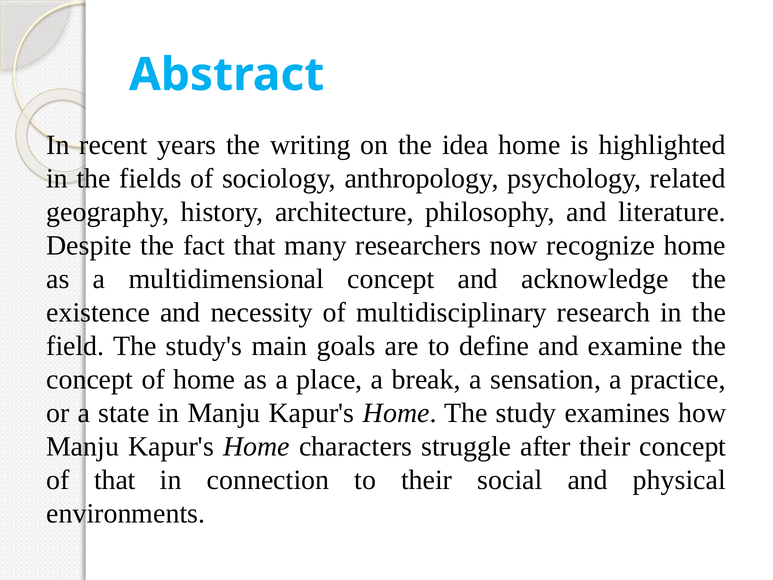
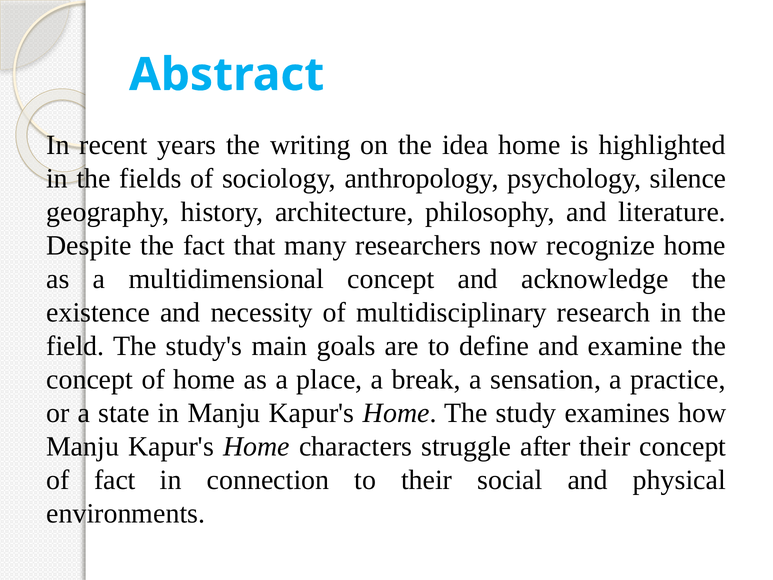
related: related -> silence
of that: that -> fact
